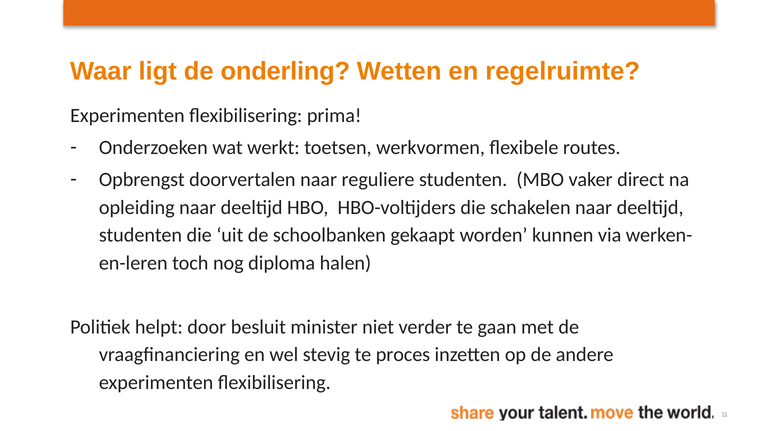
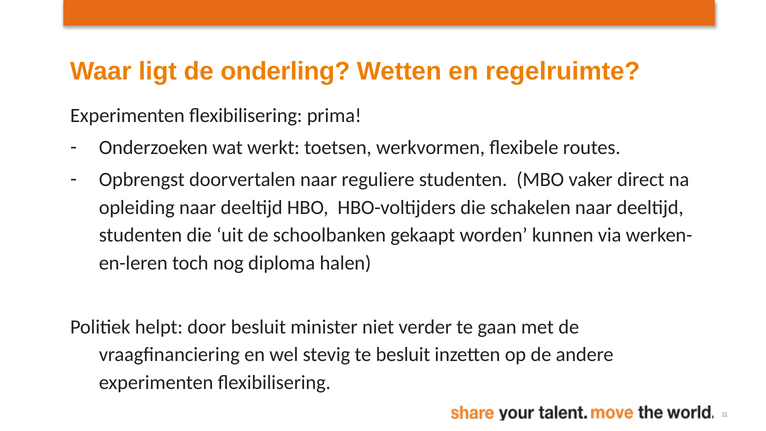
te proces: proces -> besluit
